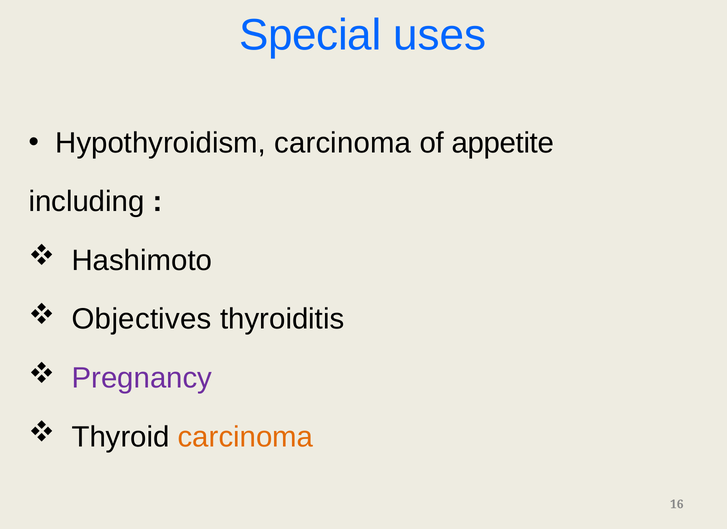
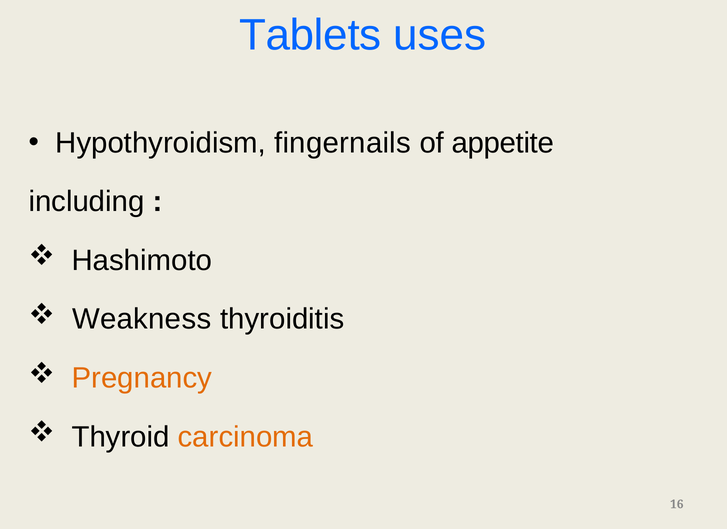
Special: Special -> Tablets
Hypothyroidism carcinoma: carcinoma -> fingernails
Objectives: Objectives -> Weakness
Pregnancy colour: purple -> orange
